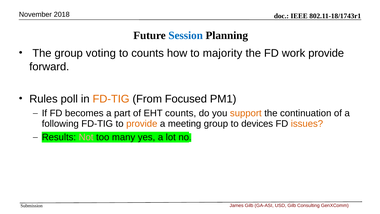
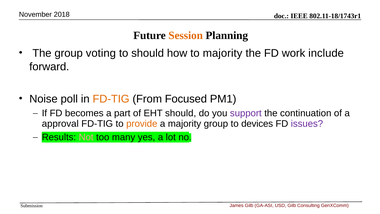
Session colour: blue -> orange
to counts: counts -> should
work provide: provide -> include
Rules: Rules -> Noise
EHT counts: counts -> should
support colour: orange -> purple
following: following -> approval
a meeting: meeting -> majority
issues colour: orange -> purple
